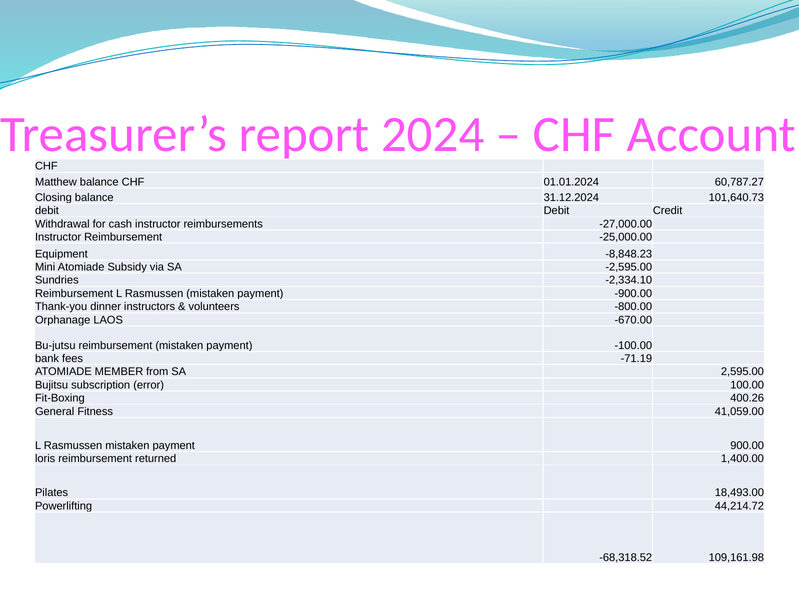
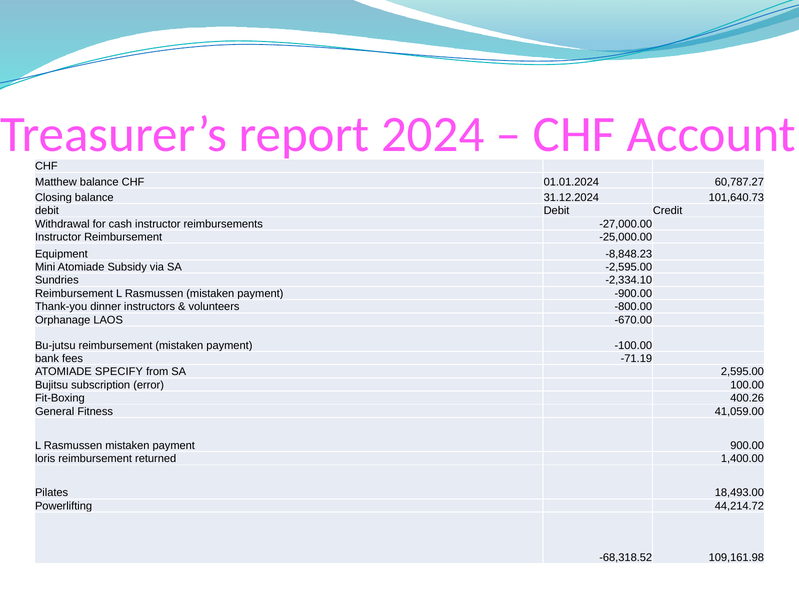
MEMBER: MEMBER -> SPECIFY
